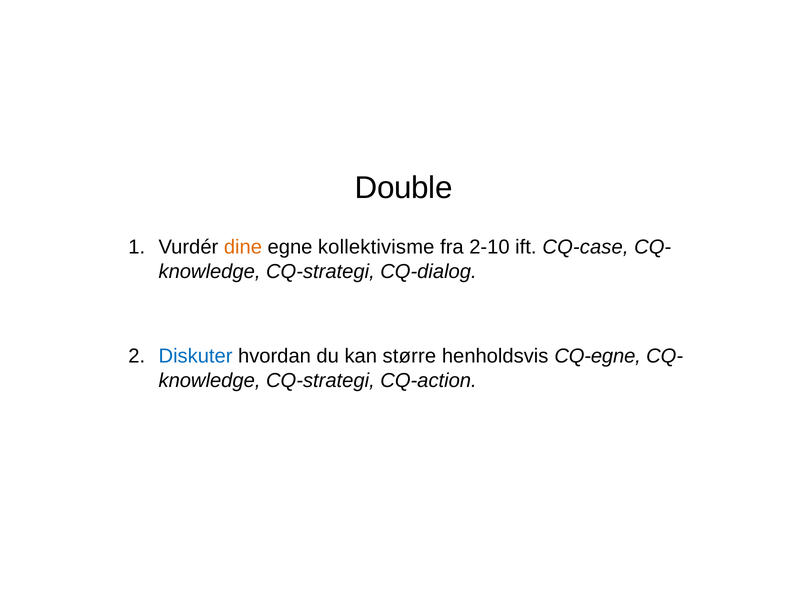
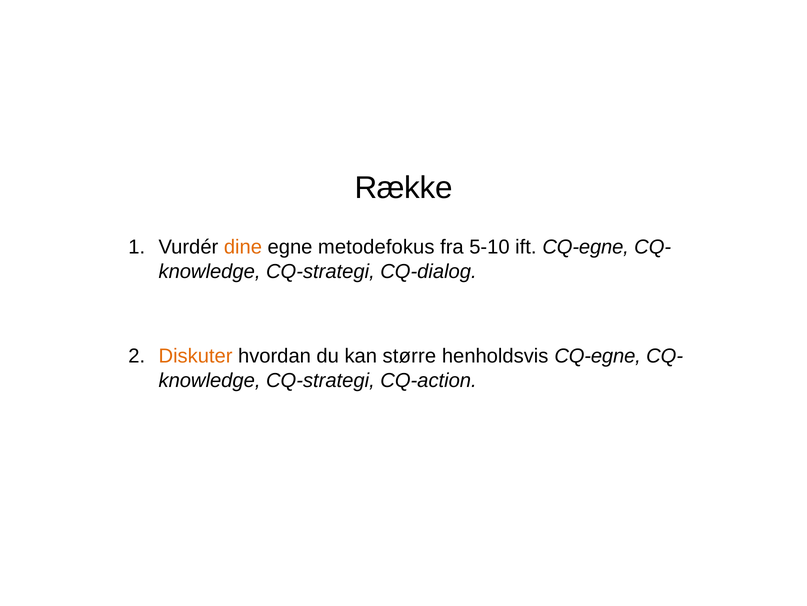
Double: Double -> Række
kollektivisme: kollektivisme -> metodefokus
2-10: 2-10 -> 5-10
ift CQ-case: CQ-case -> CQ-egne
Diskuter colour: blue -> orange
